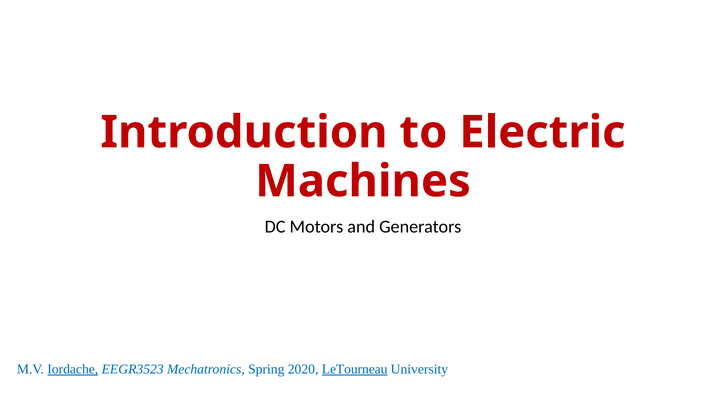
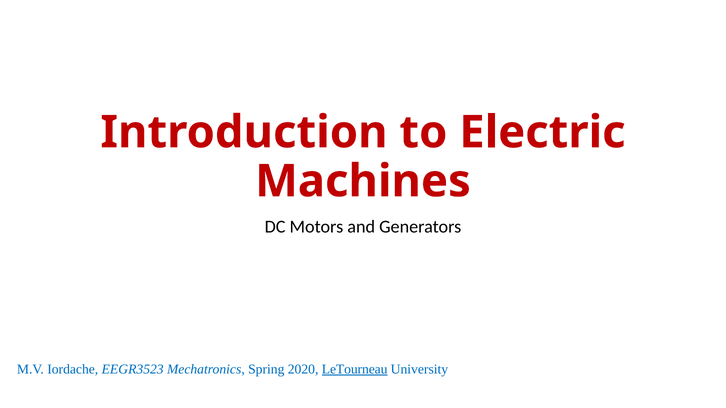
Iordache underline: present -> none
